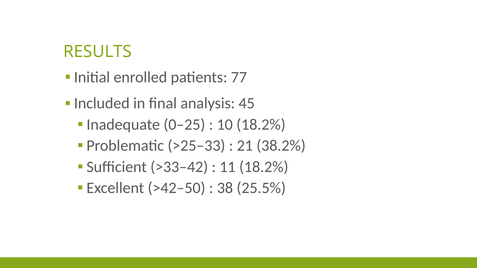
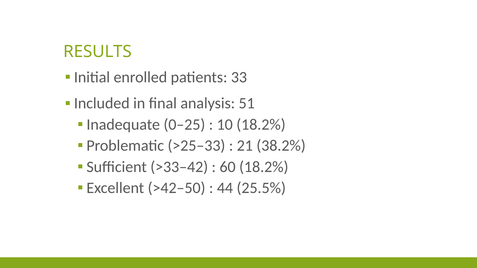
77: 77 -> 33
45: 45 -> 51
11: 11 -> 60
38: 38 -> 44
